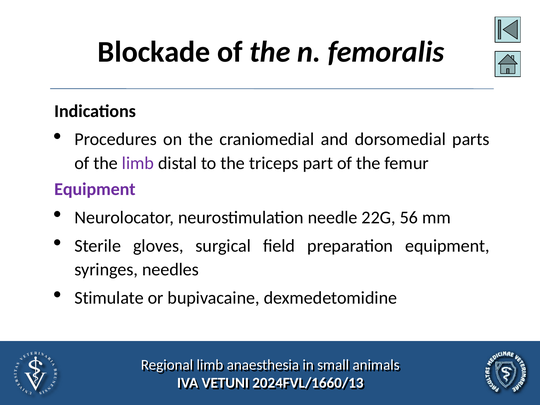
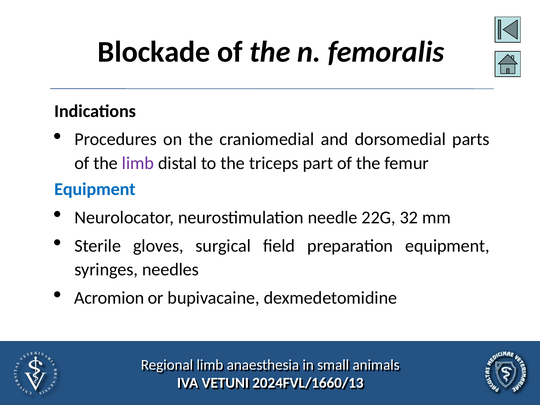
Equipment at (95, 189) colour: purple -> blue
56: 56 -> 32
Stimulate: Stimulate -> Acromion
